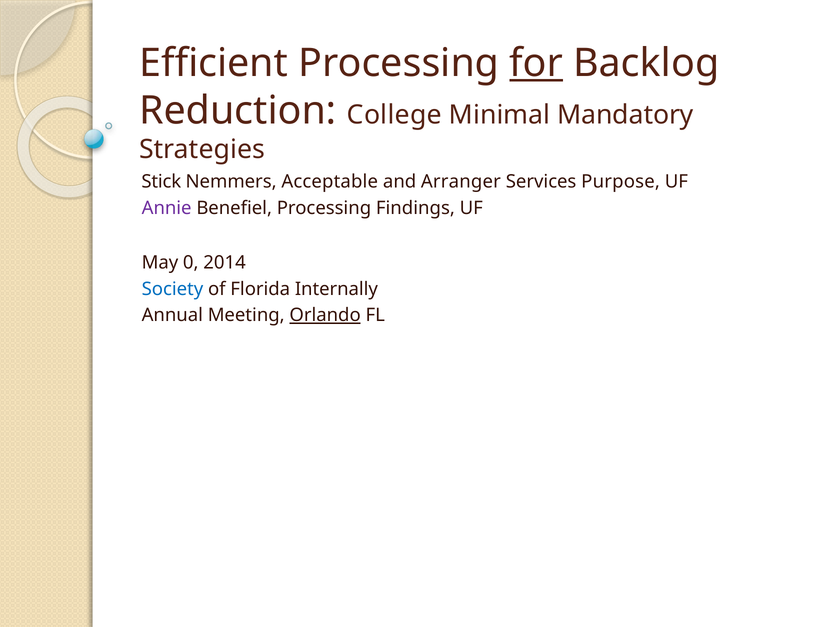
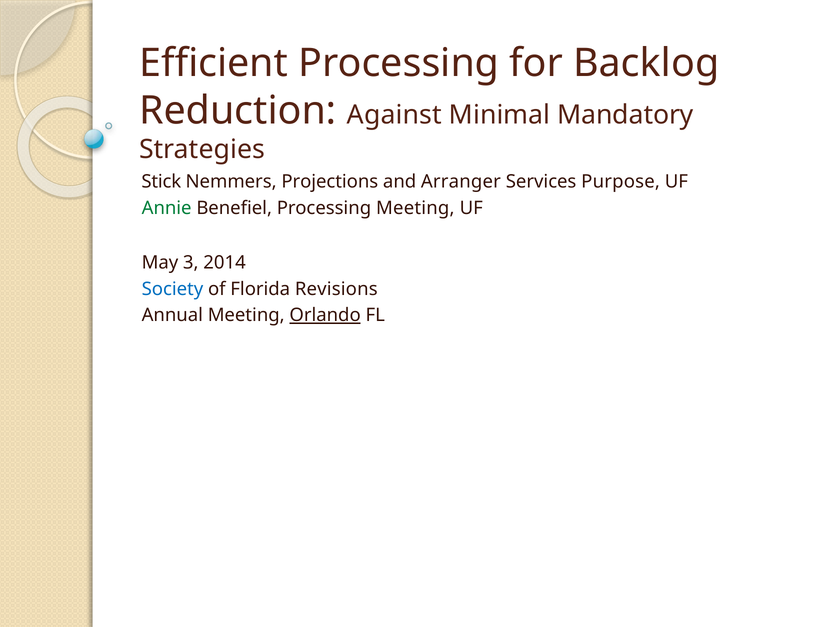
for underline: present -> none
College: College -> Against
Acceptable: Acceptable -> Projections
Annie colour: purple -> green
Processing Findings: Findings -> Meeting
0: 0 -> 3
Internally: Internally -> Revisions
